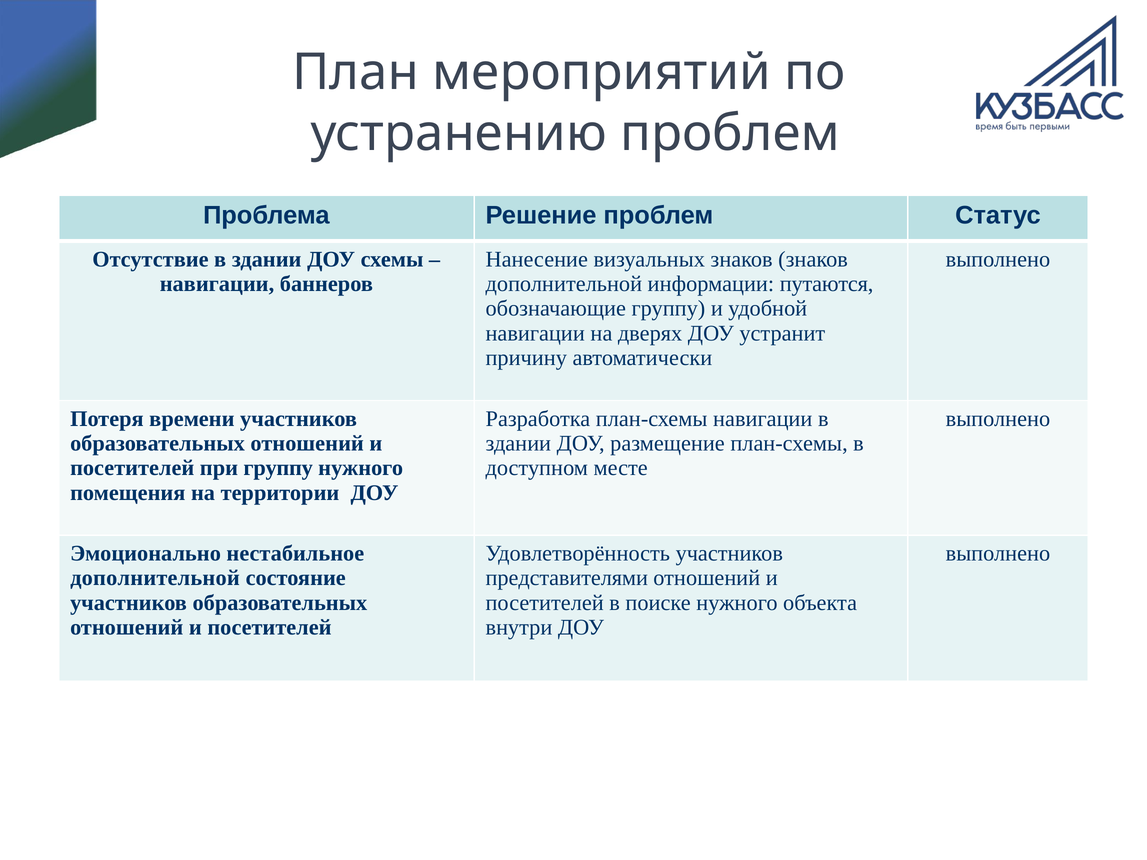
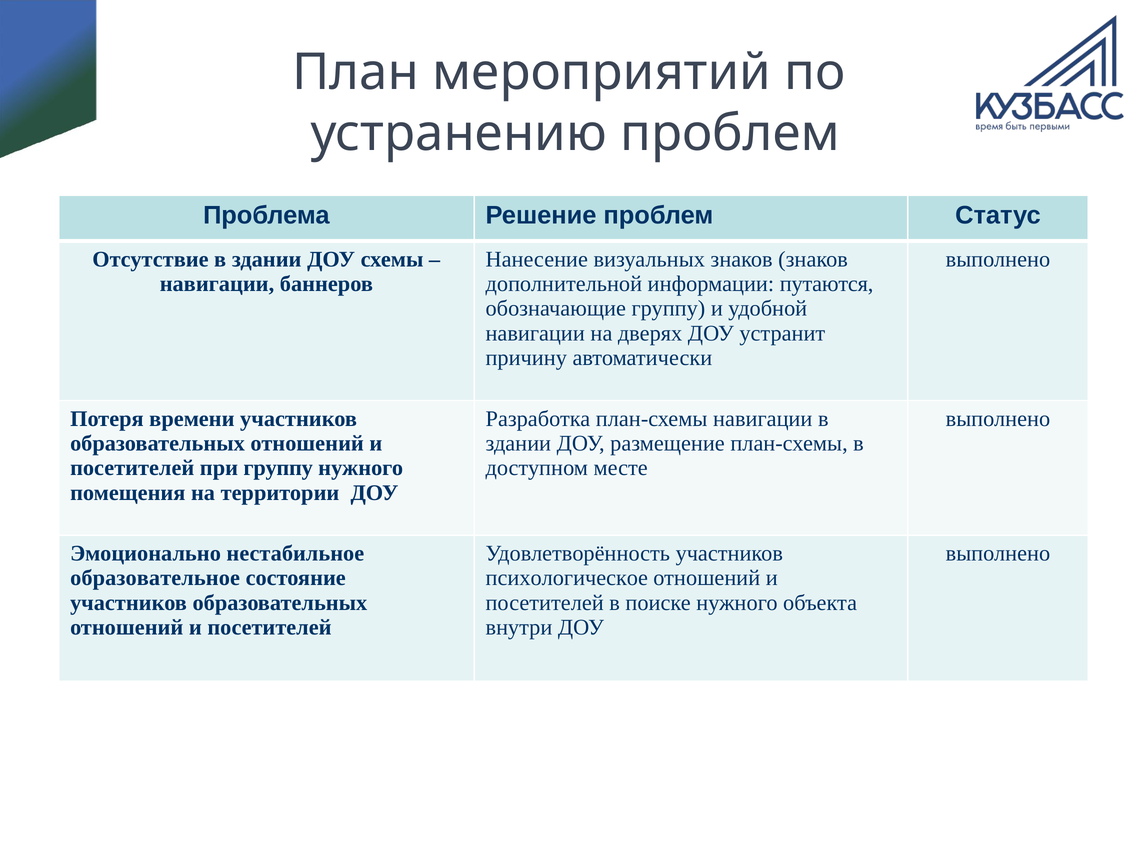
дополнительной at (155, 578): дополнительной -> образовательное
представителями: представителями -> психологическое
